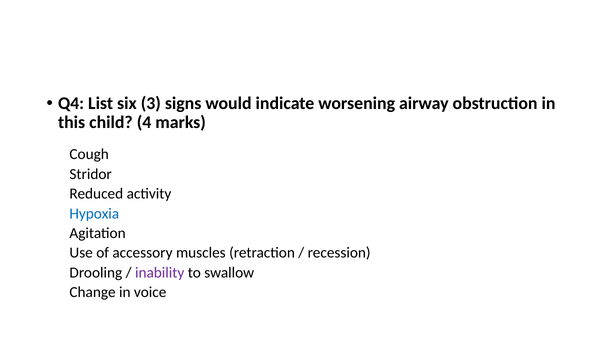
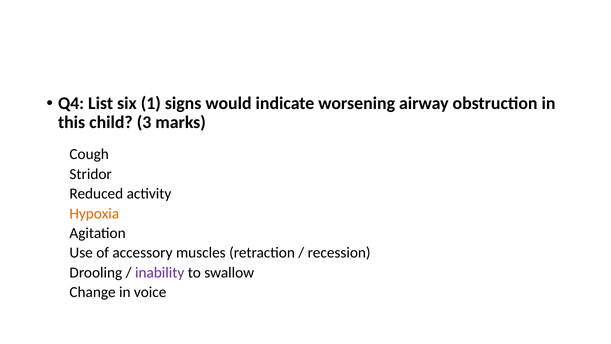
3: 3 -> 1
4: 4 -> 3
Hypoxia colour: blue -> orange
